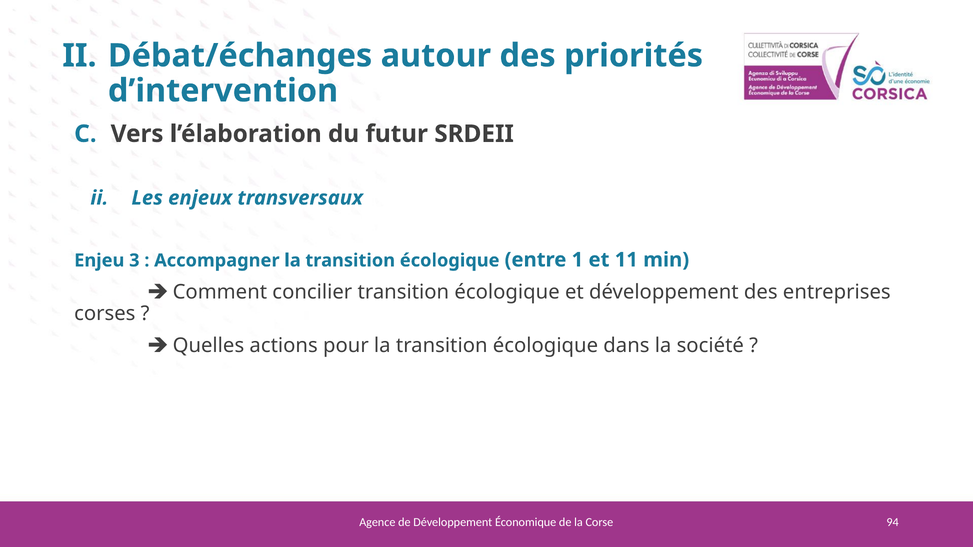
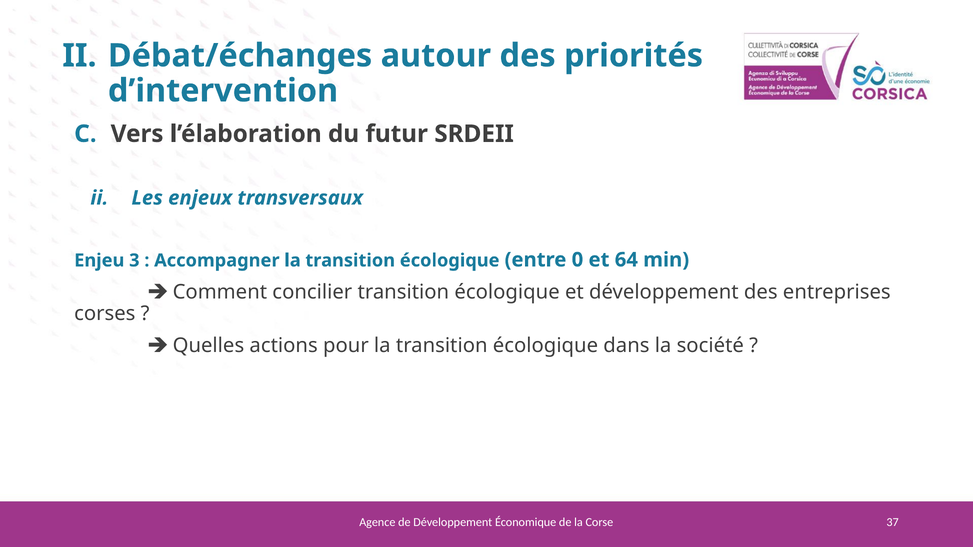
1: 1 -> 0
11: 11 -> 64
94: 94 -> 37
